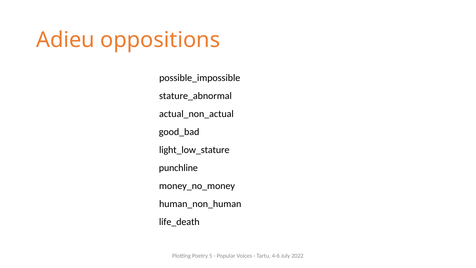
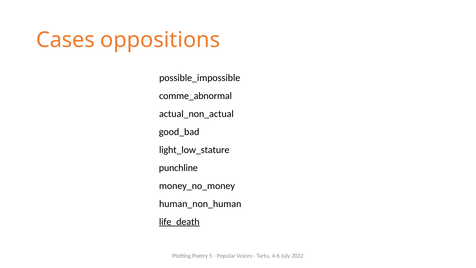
Adieu: Adieu -> Cases
stature_abnormal: stature_abnormal -> comme_abnormal
life_death underline: none -> present
